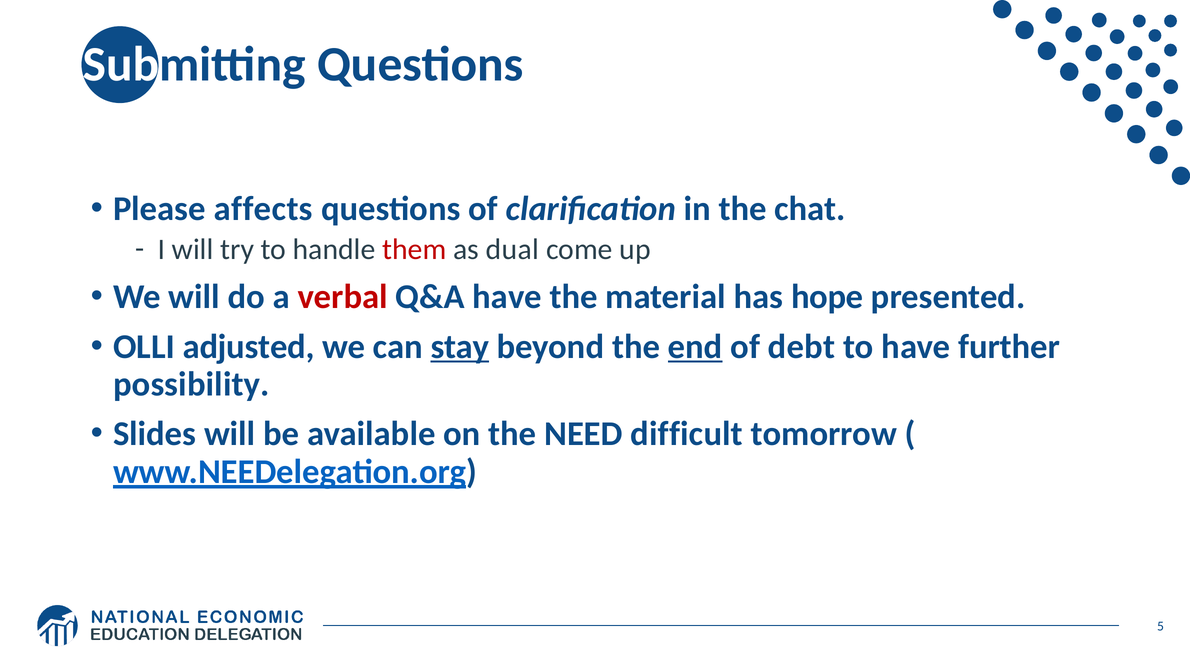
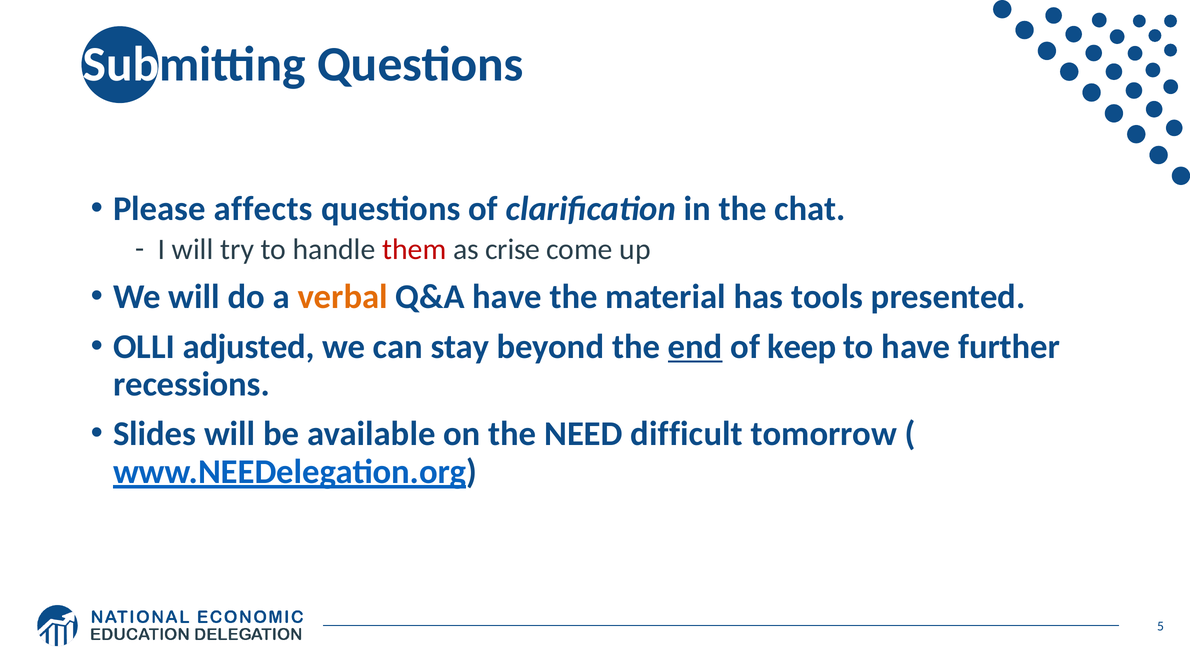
dual: dual -> crise
verbal colour: red -> orange
hope: hope -> tools
stay underline: present -> none
debt: debt -> keep
possibility: possibility -> recessions
